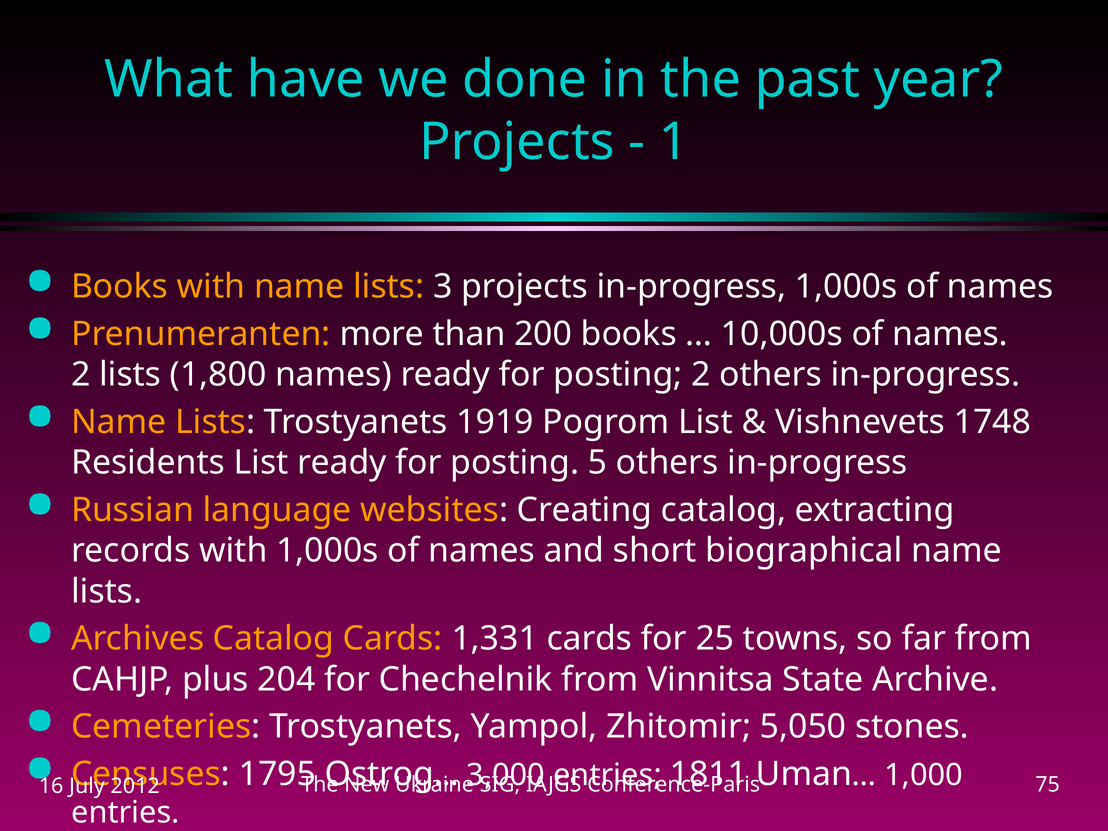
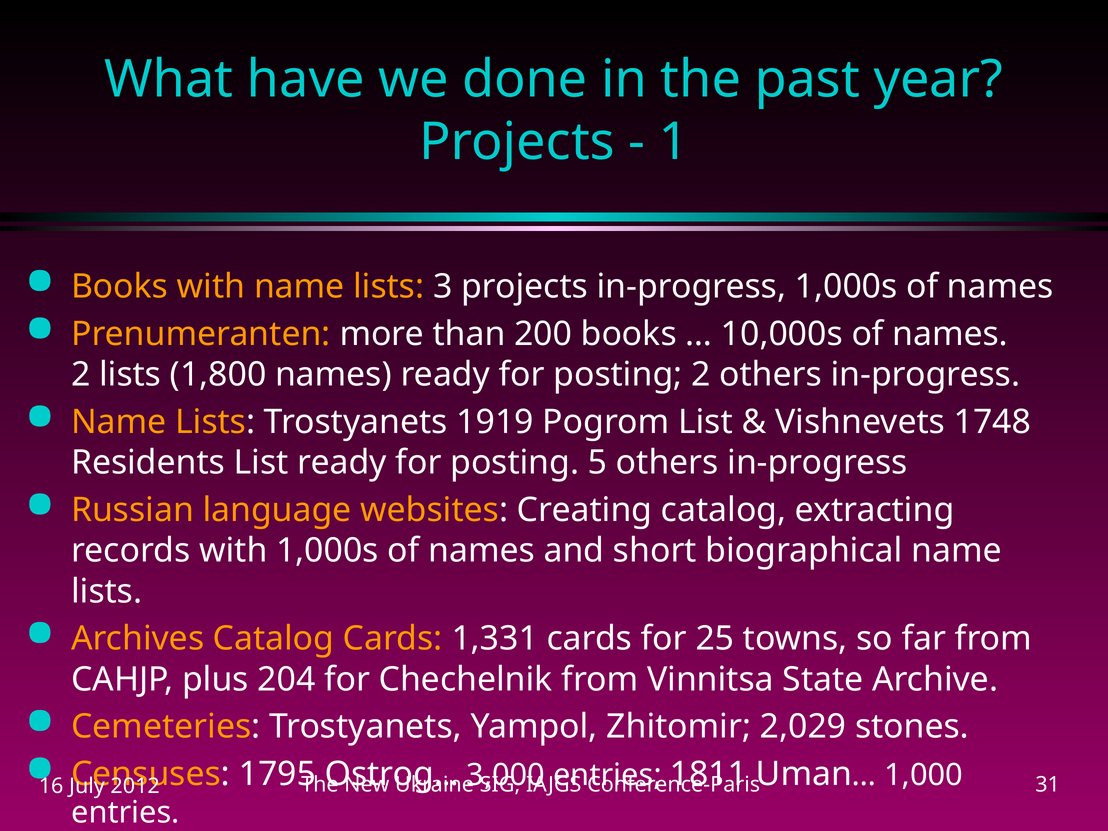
5,050: 5,050 -> 2,029
75: 75 -> 31
